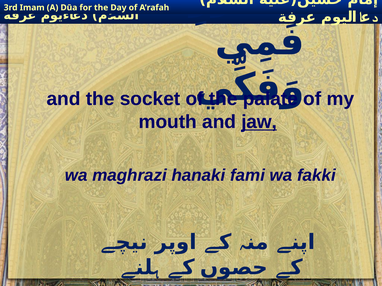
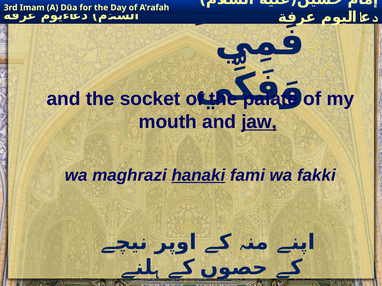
hanaki underline: none -> present
